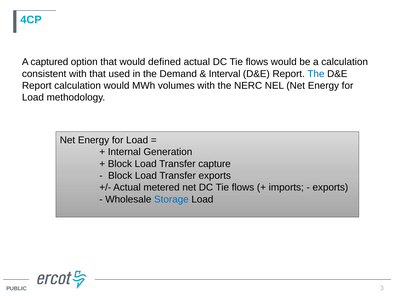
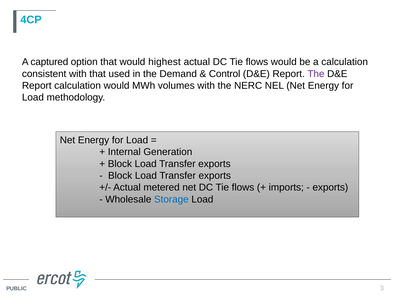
defined: defined -> highest
Interval: Interval -> Control
The at (316, 74) colour: blue -> purple
capture at (214, 164): capture -> exports
